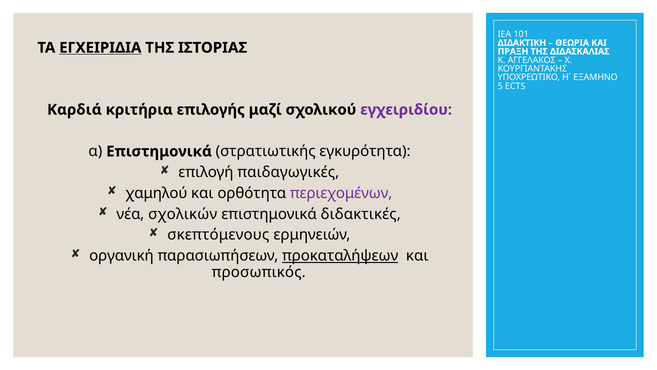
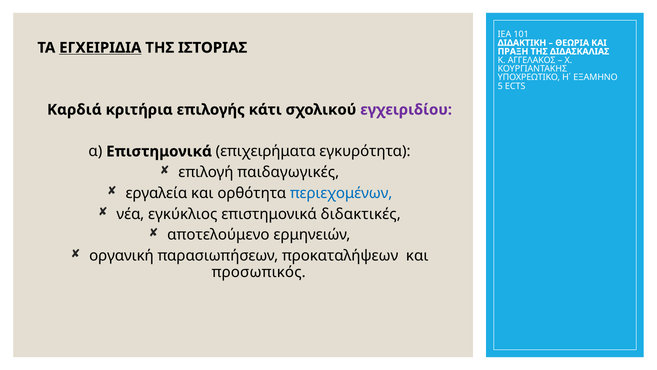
μαζί: μαζί -> κάτι
στρατιωτικής: στρατιωτικής -> επιχειρήματα
χαμηλού: χαμηλού -> εργαλεία
περιεχομένων colour: purple -> blue
σχολικών: σχολικών -> εγκύκλιος
σκεπτόμενους: σκεπτόμενους -> αποτελούμενο
προκαταλήψεων underline: present -> none
